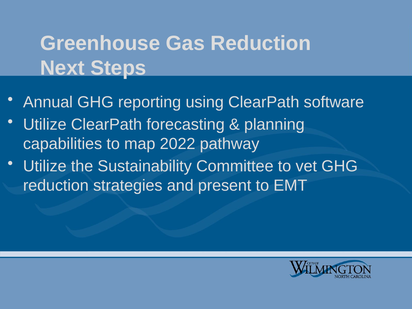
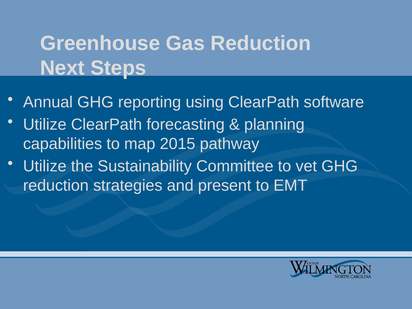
2022: 2022 -> 2015
